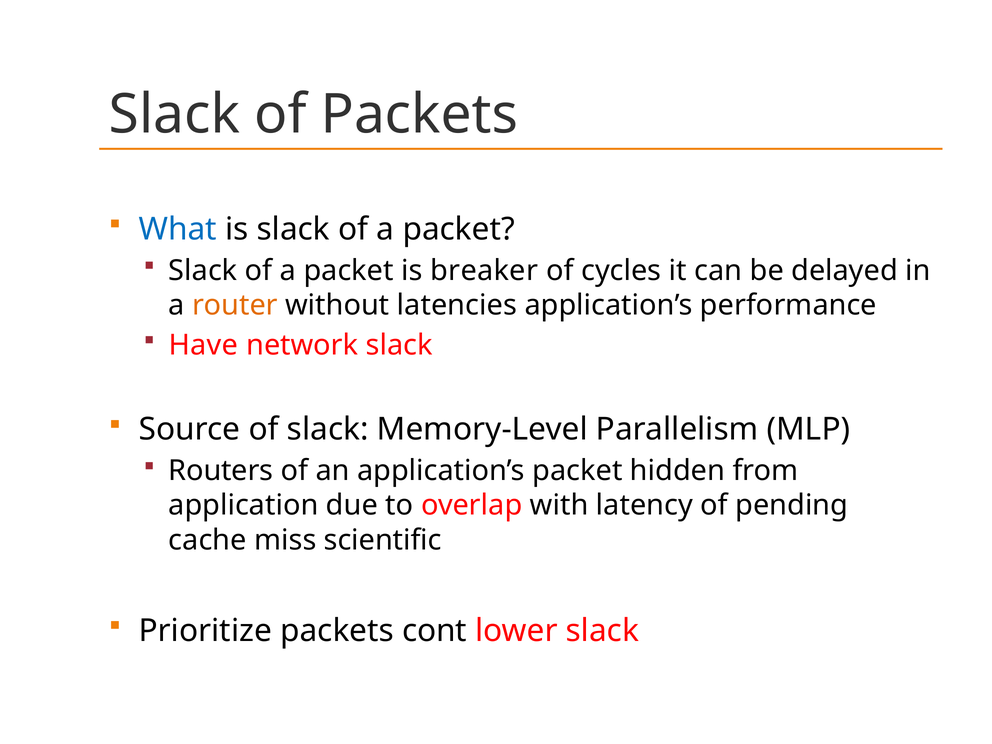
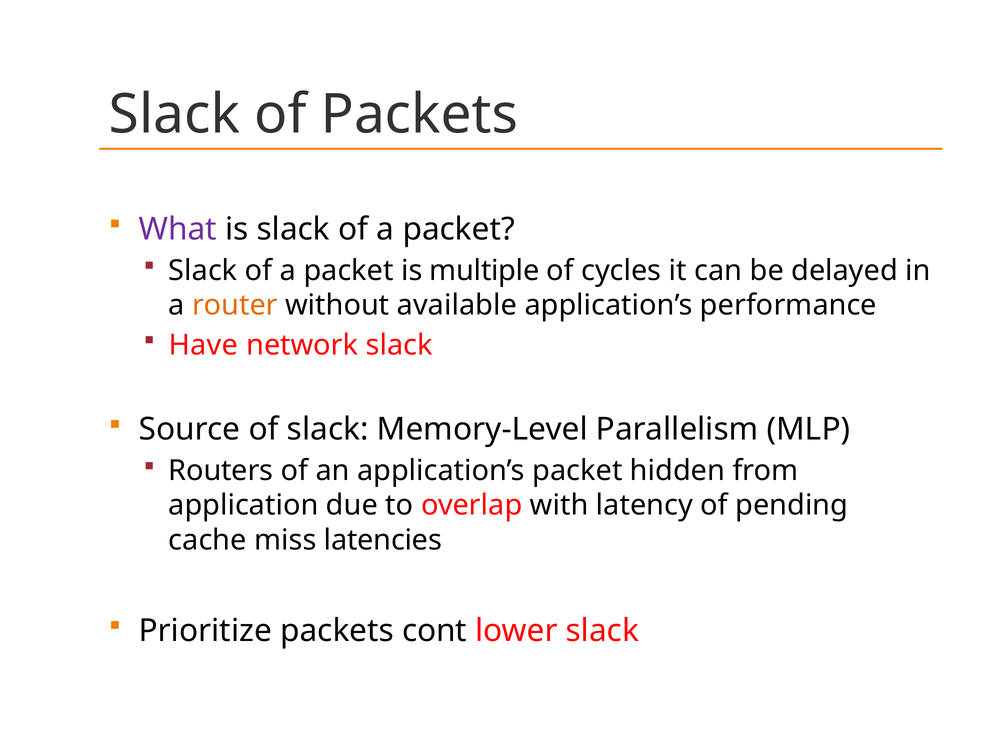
What colour: blue -> purple
breaker: breaker -> multiple
latencies: latencies -> available
scientific: scientific -> latencies
